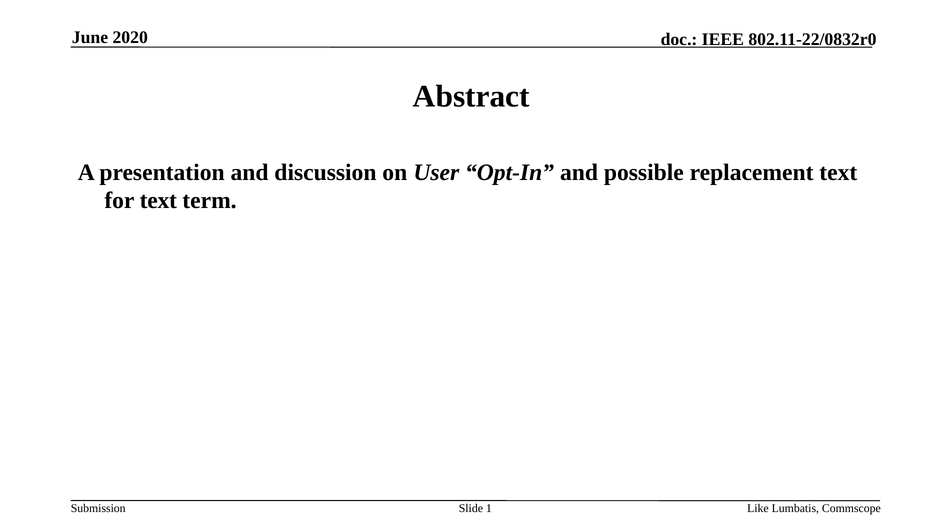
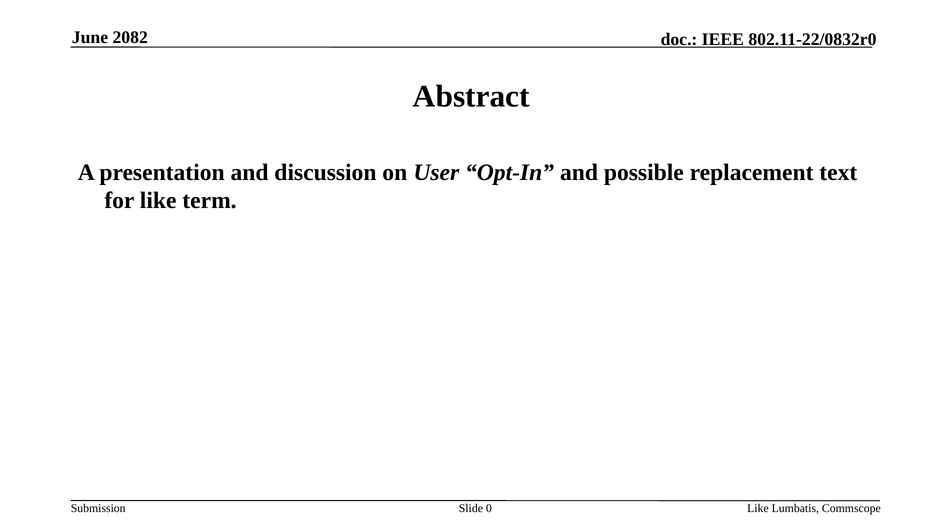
2020: 2020 -> 2082
for text: text -> like
1: 1 -> 0
